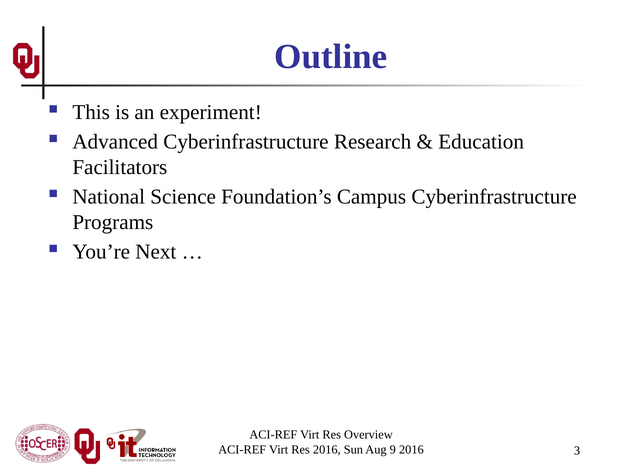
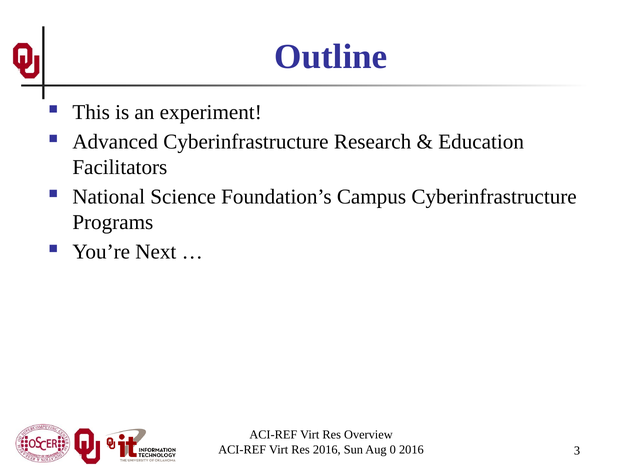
9: 9 -> 0
